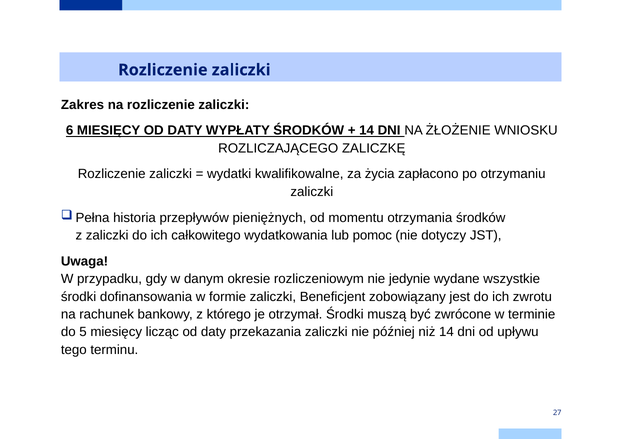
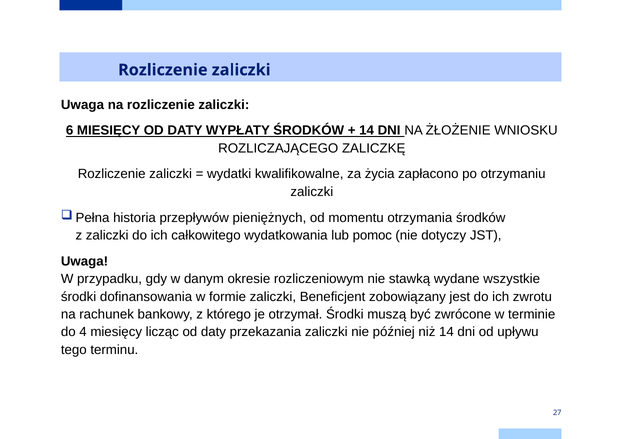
Zakres at (83, 105): Zakres -> Uwaga
jedynie: jedynie -> stawką
5: 5 -> 4
